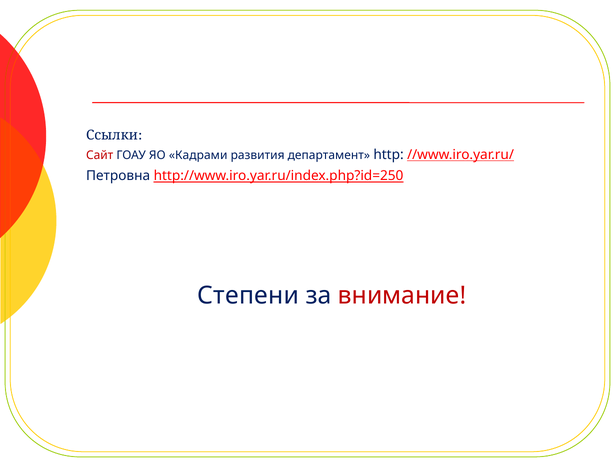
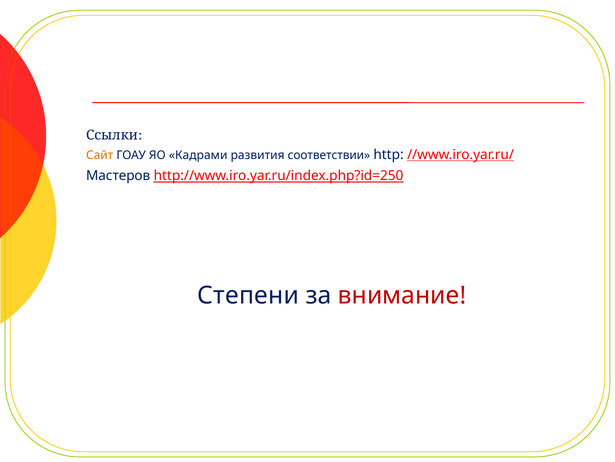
Сайт colour: red -> orange
департамент: департамент -> соответствии
Петровна: Петровна -> Мастеров
